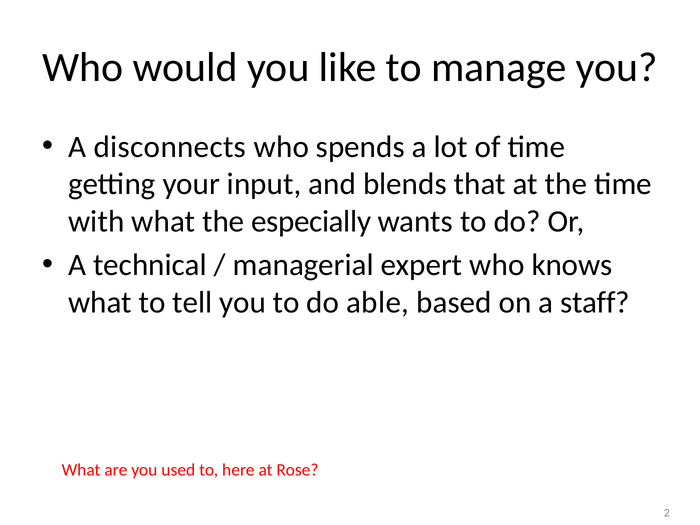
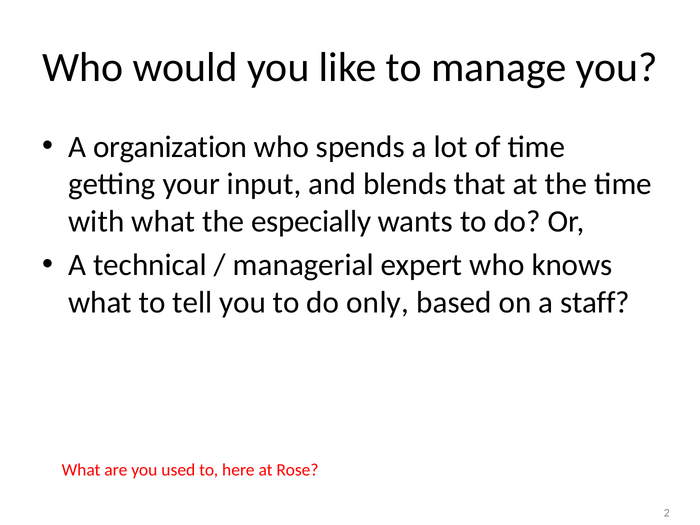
disconnects: disconnects -> organization
able: able -> only
